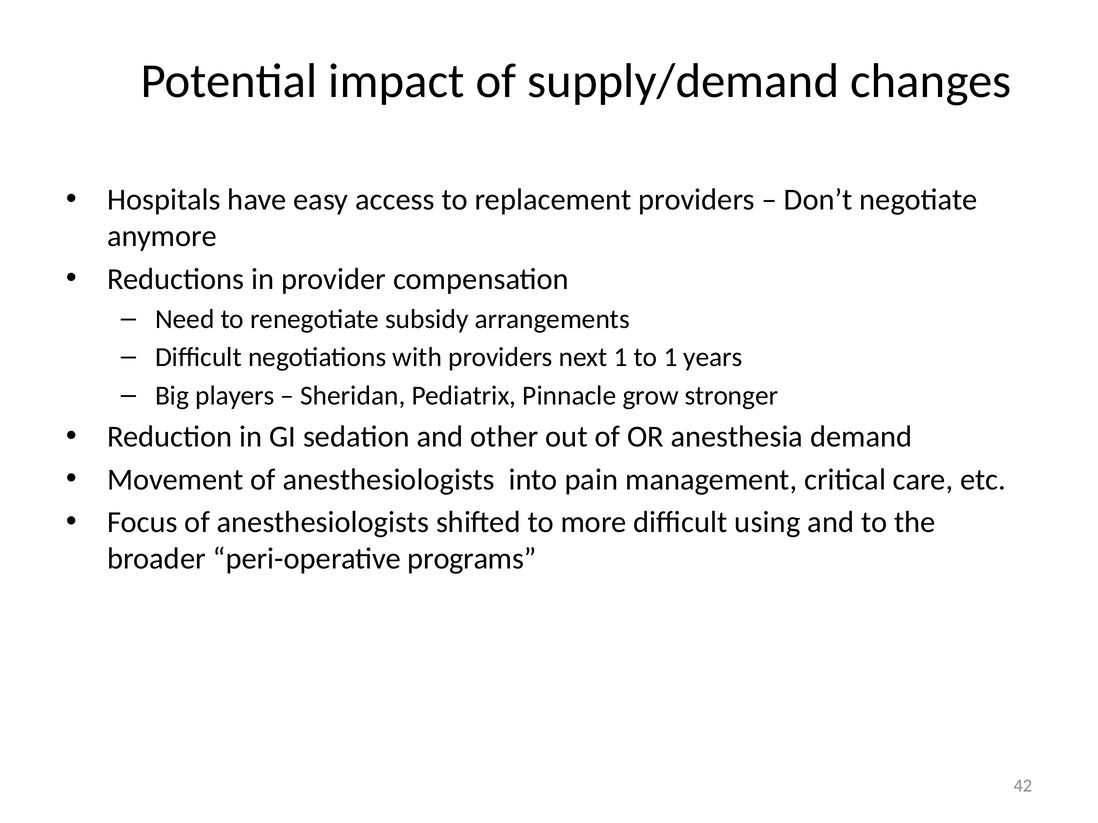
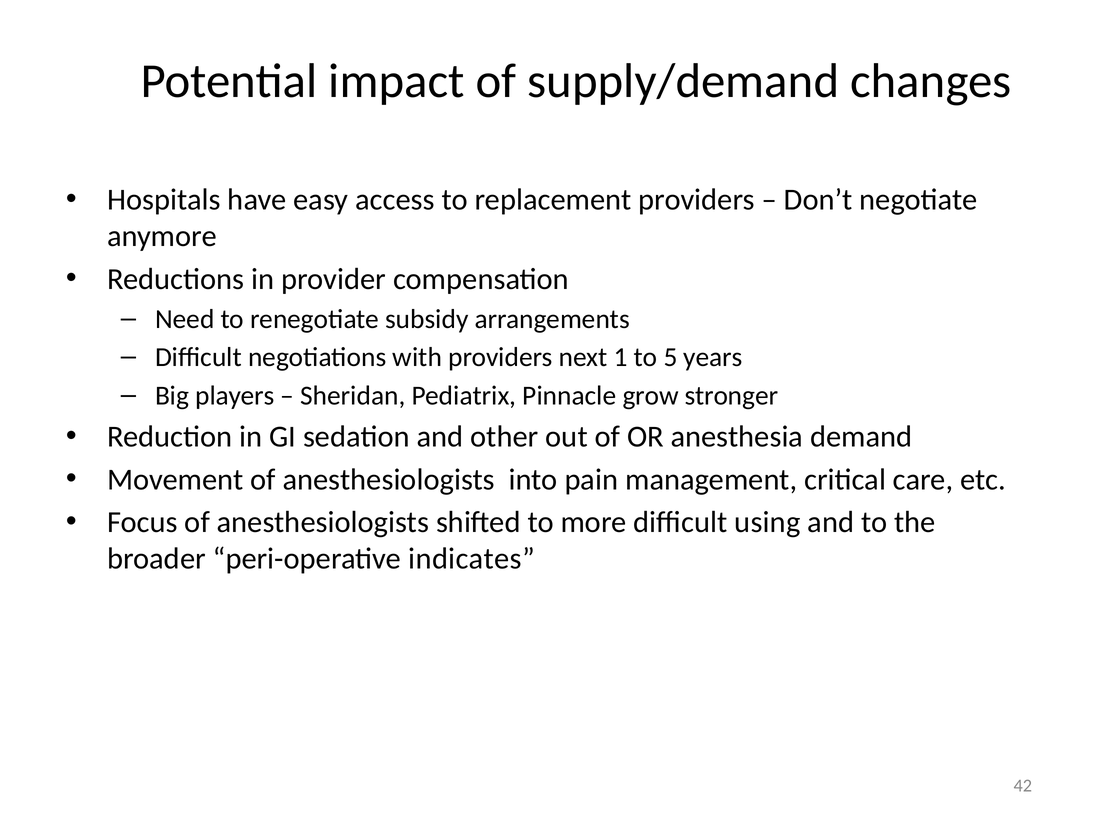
to 1: 1 -> 5
programs: programs -> indicates
